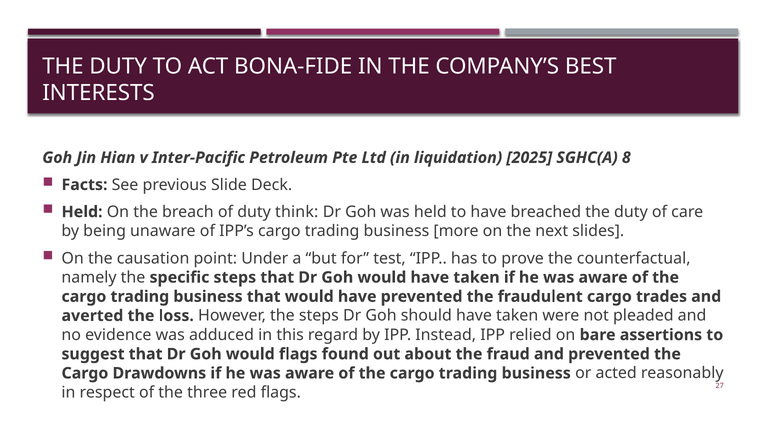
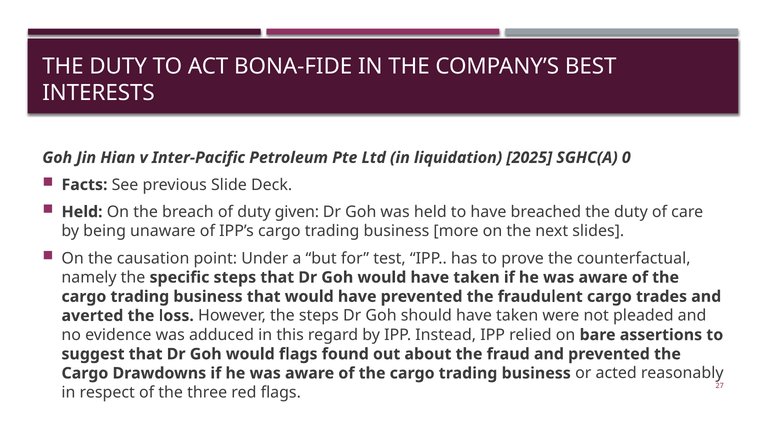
8: 8 -> 0
think: think -> given
